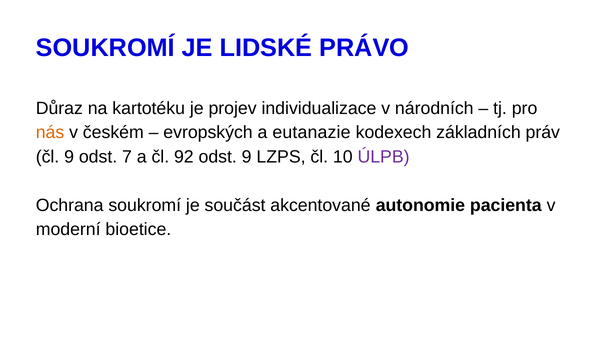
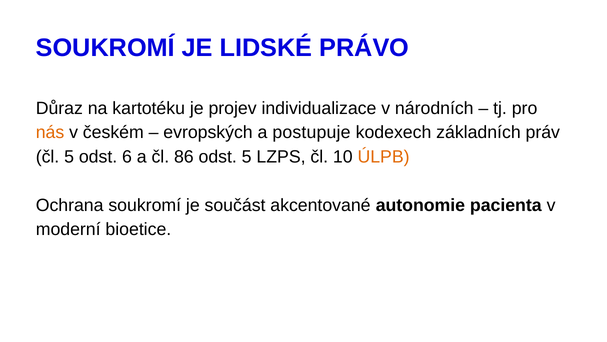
eutanazie: eutanazie -> postupuje
čl 9: 9 -> 5
7: 7 -> 6
92: 92 -> 86
odst 9: 9 -> 5
ÚLPB colour: purple -> orange
